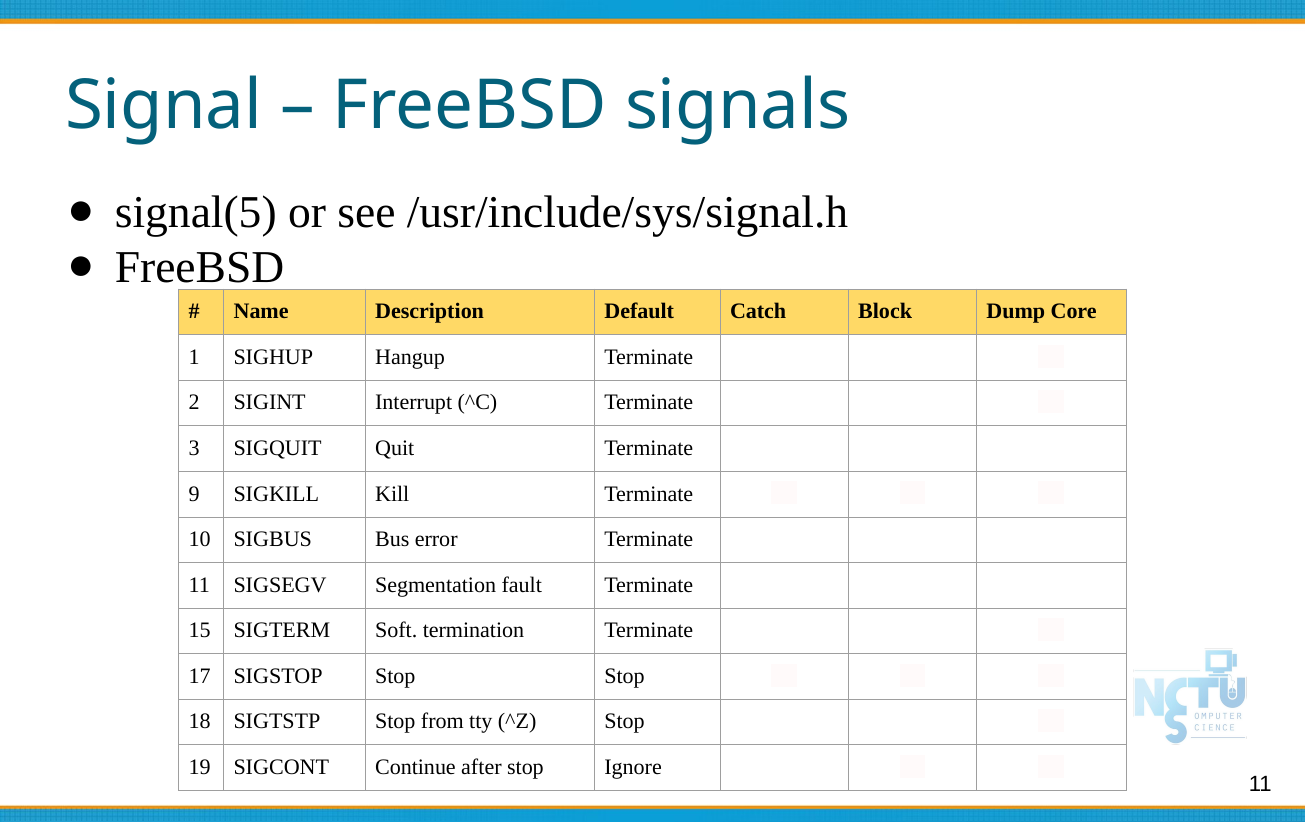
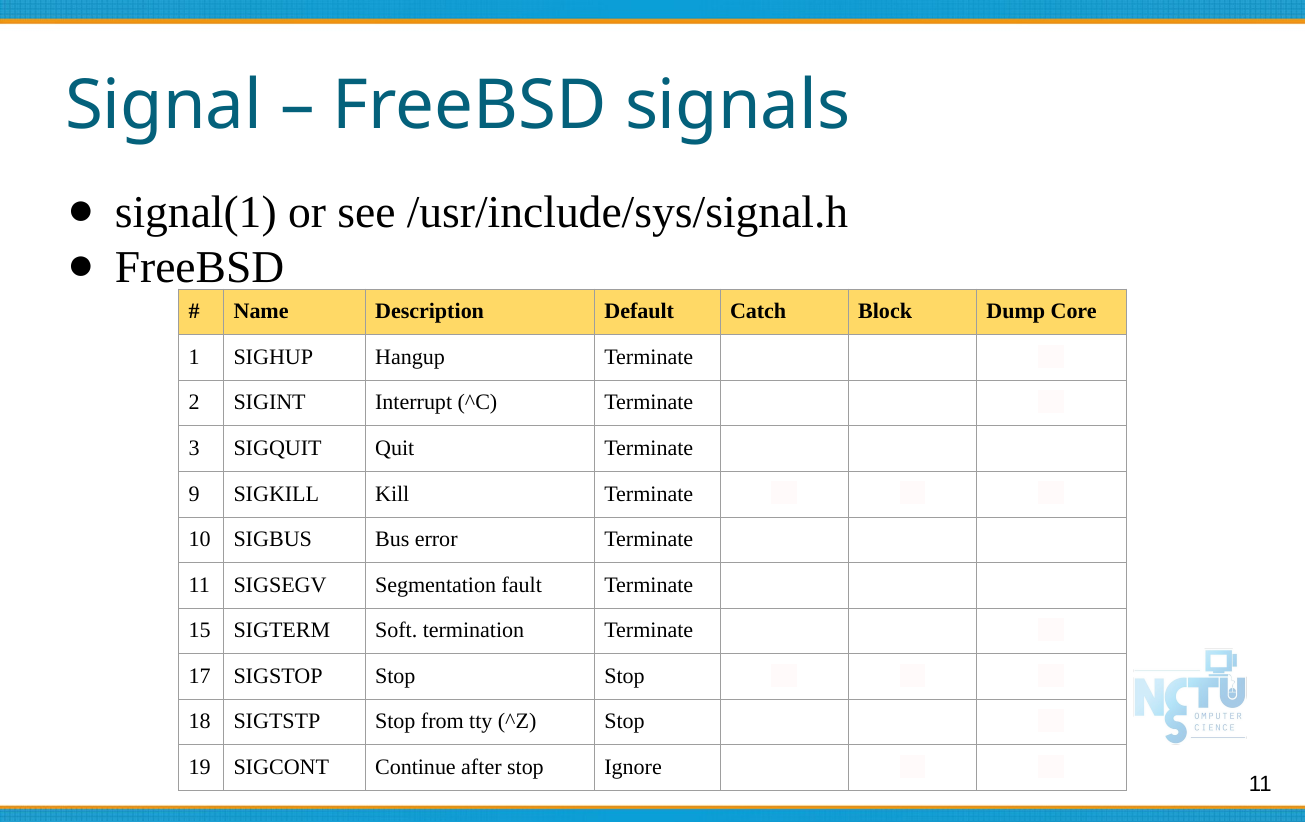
signal(5: signal(5 -> signal(1
